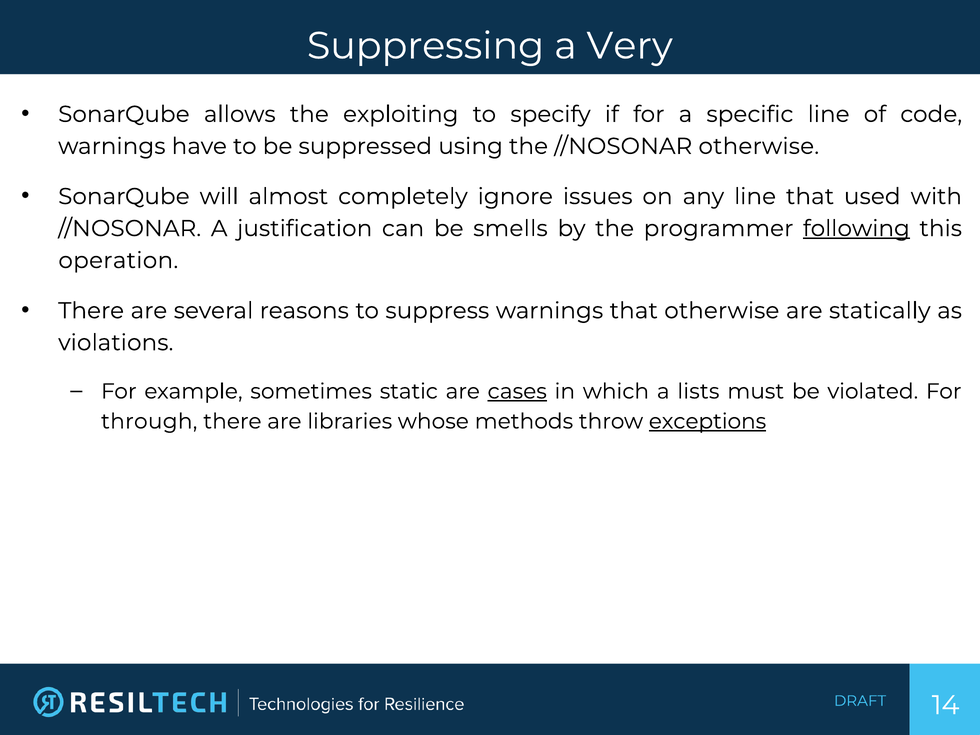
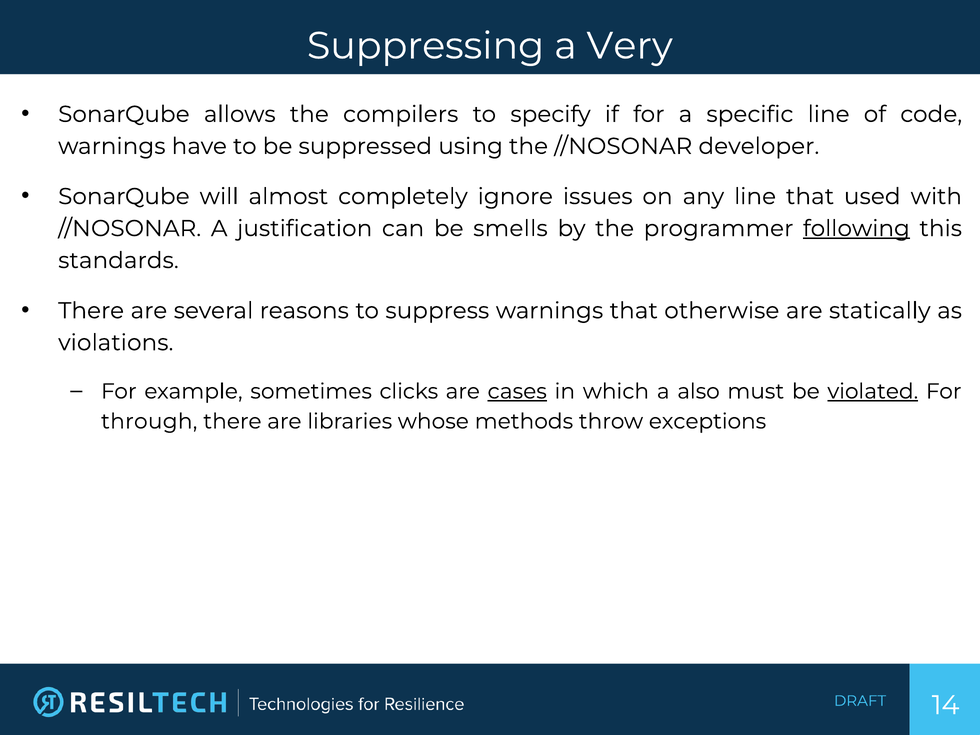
exploiting: exploiting -> compilers
//NOSONAR otherwise: otherwise -> developer
operation: operation -> standards
static: static -> clicks
lists: lists -> also
violated underline: none -> present
exceptions underline: present -> none
